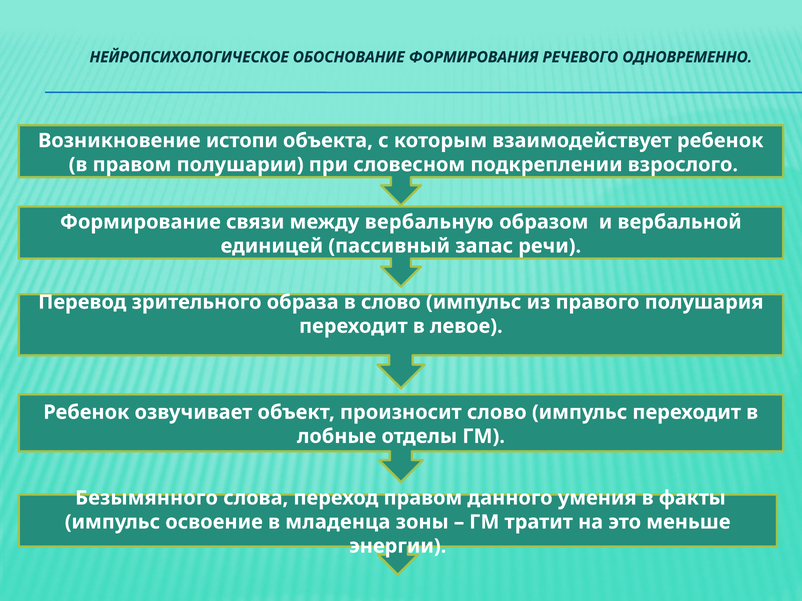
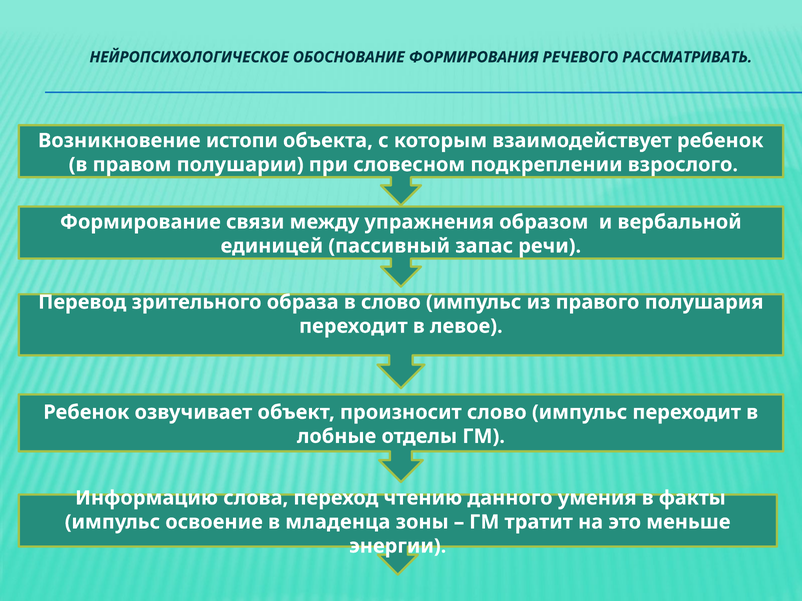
ОДНОВРЕМЕННО: ОДНОВРЕМЕННО -> РАССМАТРИВАТЬ
вербальную: вербальную -> упражнения
Безымянного: Безымянного -> Информацию
переход правом: правом -> чтению
